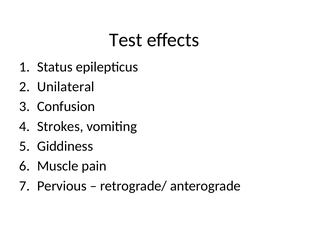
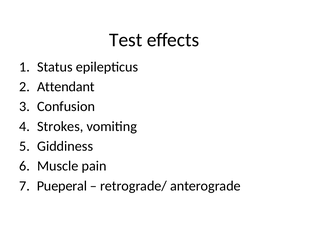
Unilateral: Unilateral -> Attendant
Pervious: Pervious -> Pueperal
